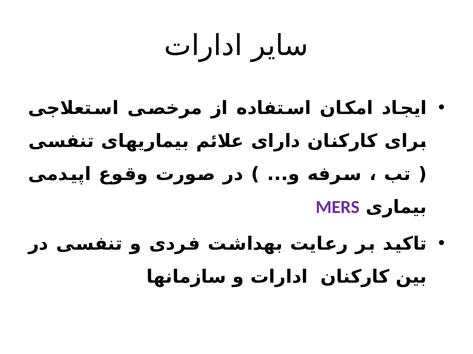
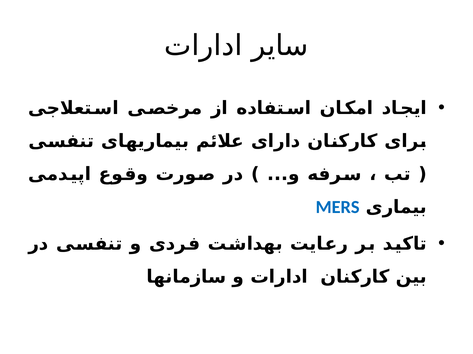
MERS colour: purple -> blue
